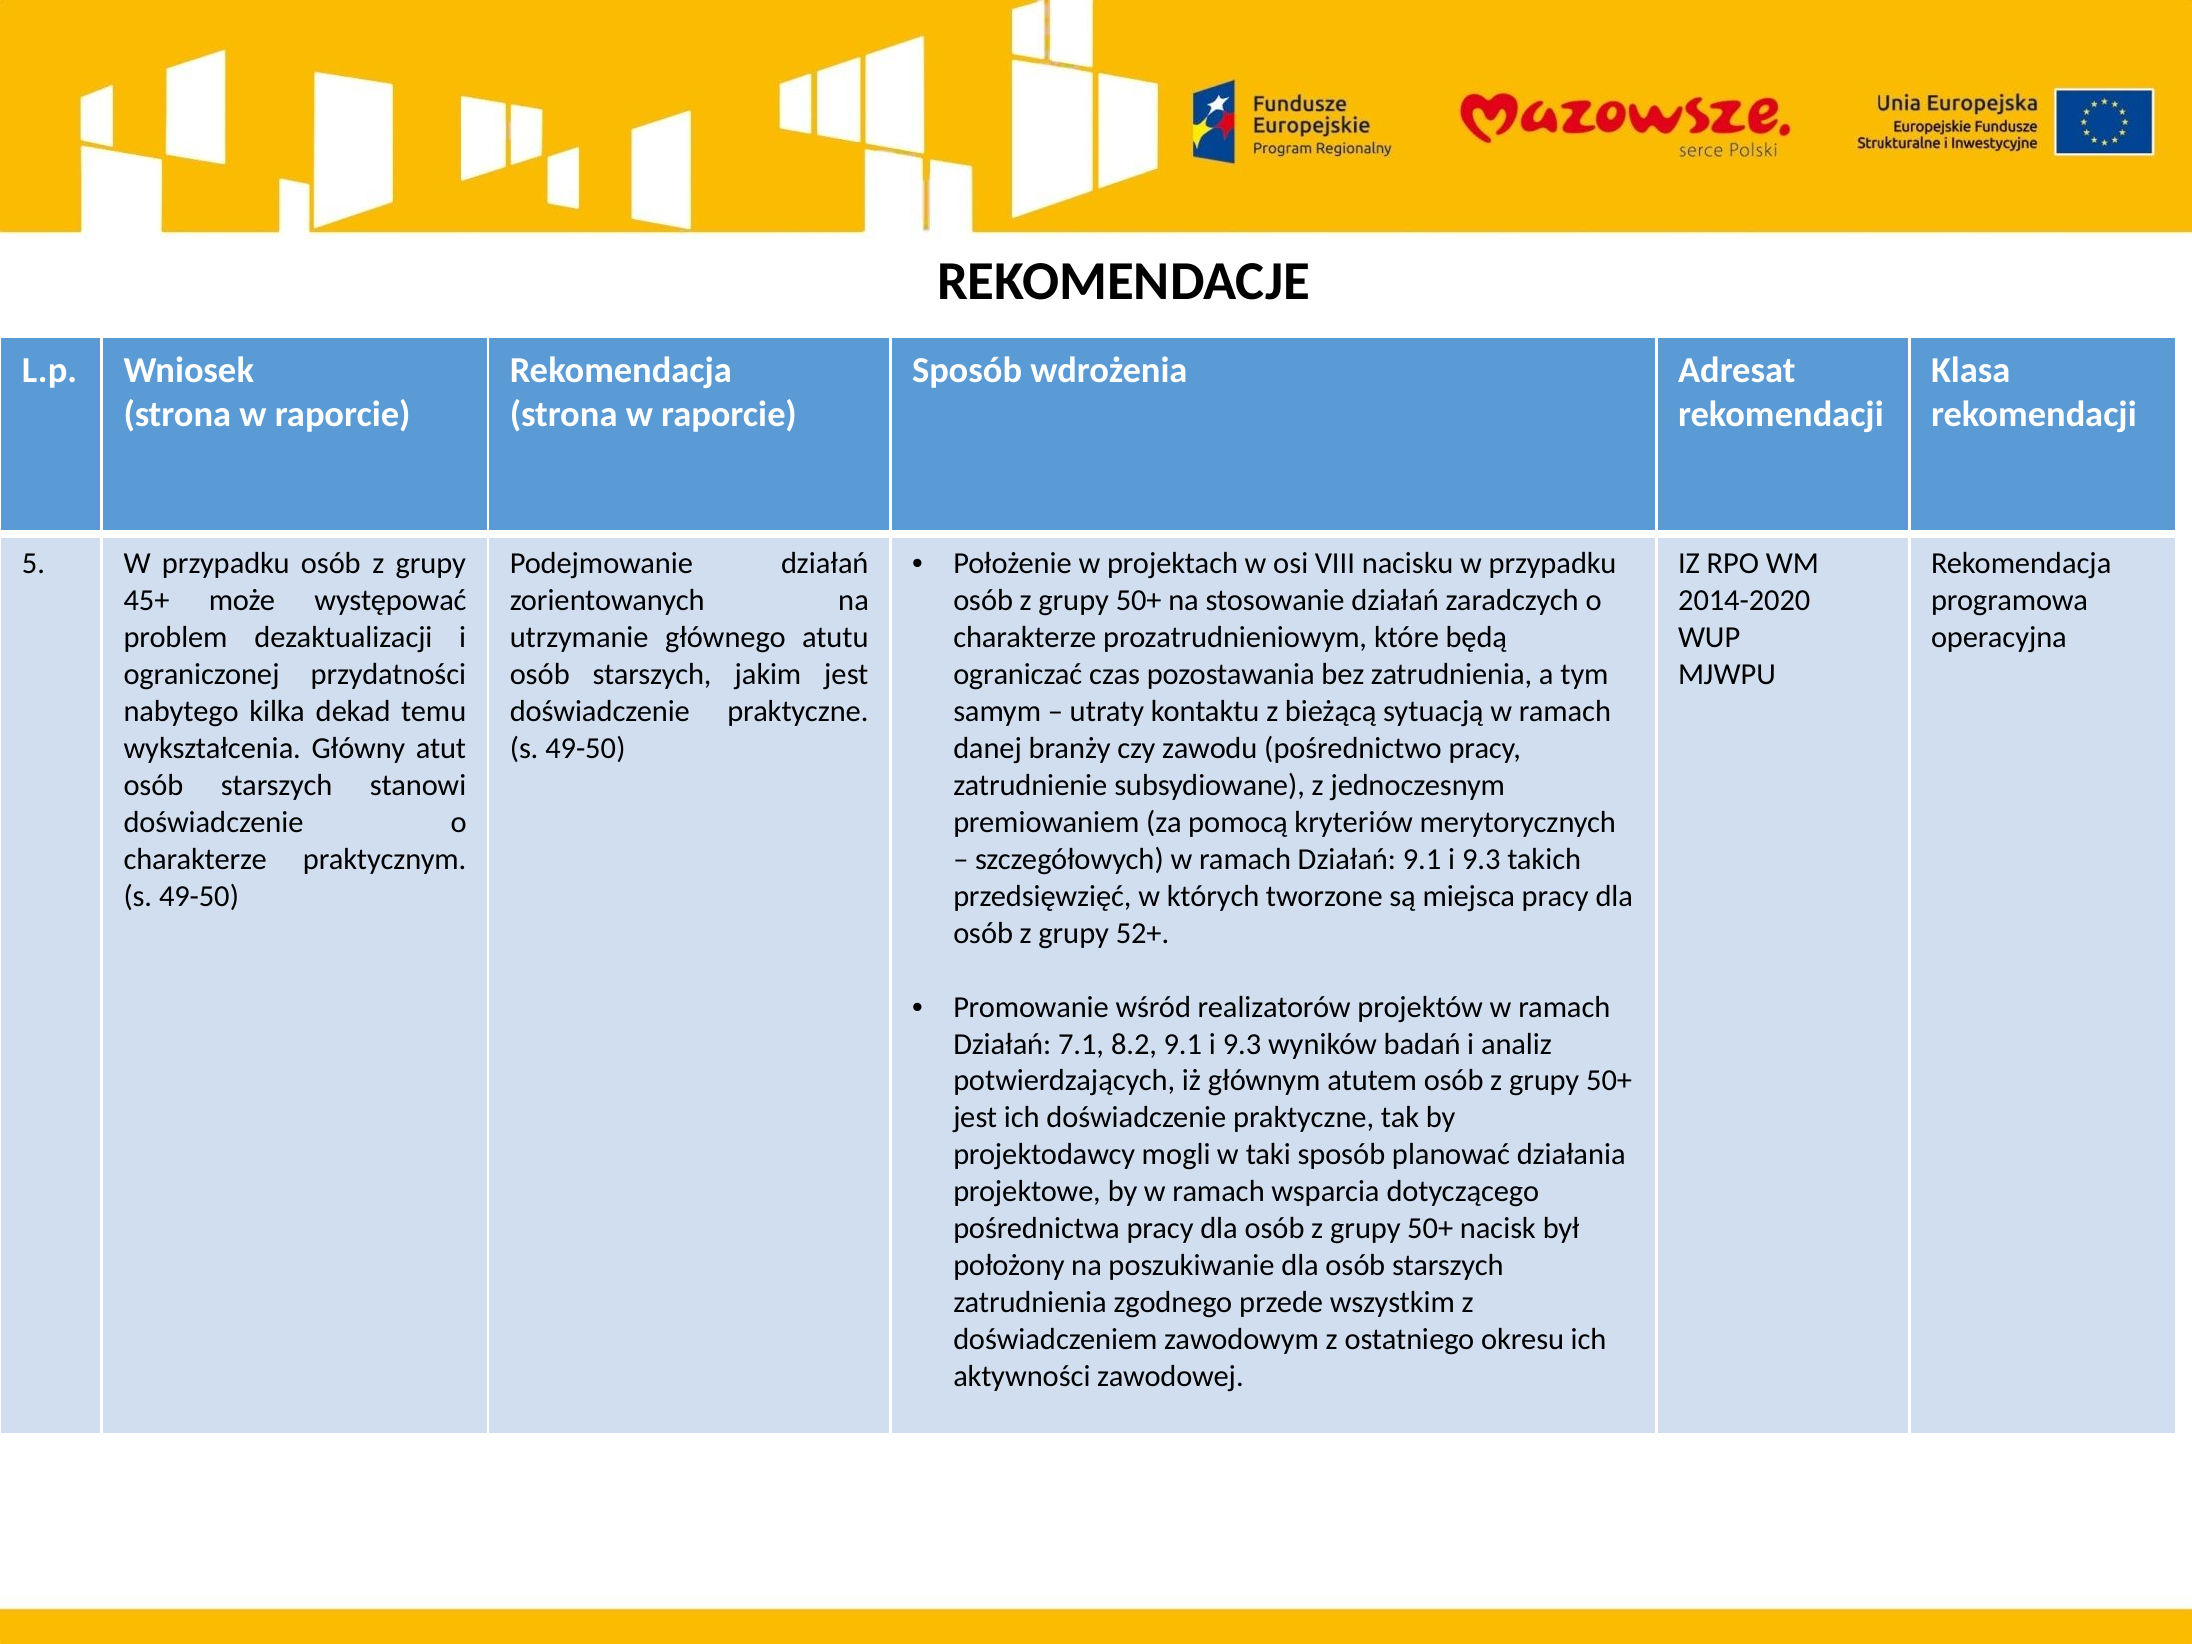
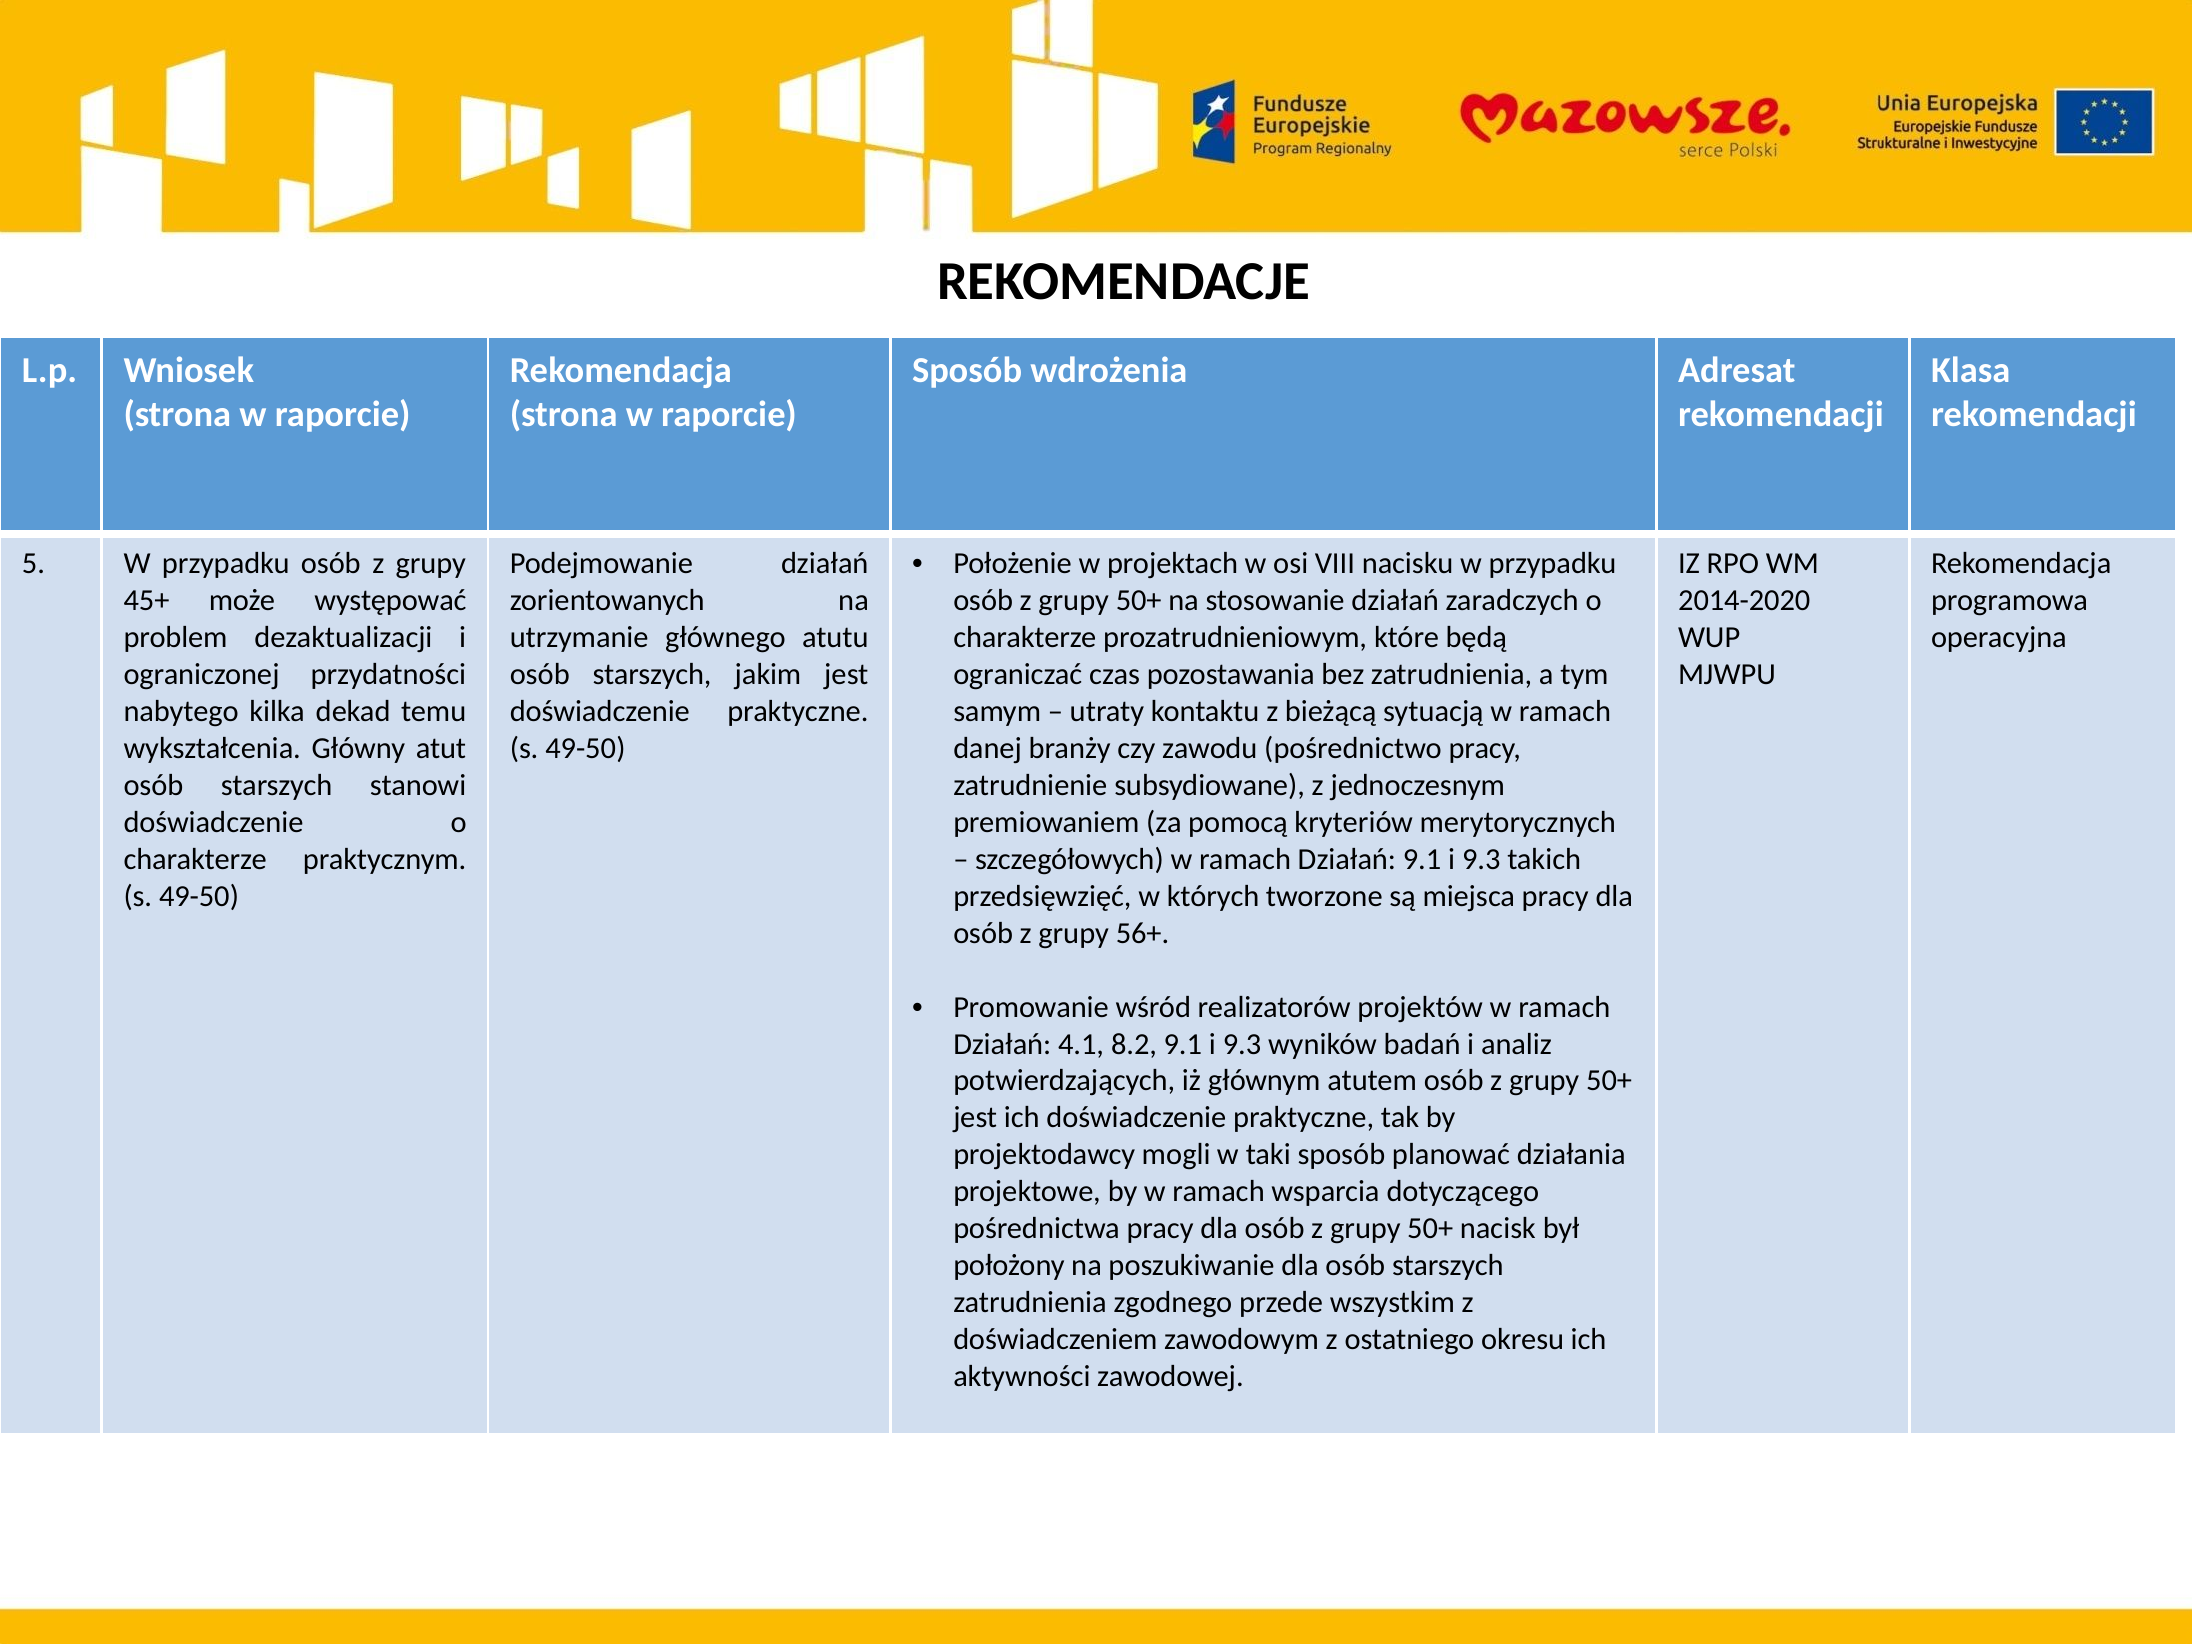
52+: 52+ -> 56+
7.1: 7.1 -> 4.1
